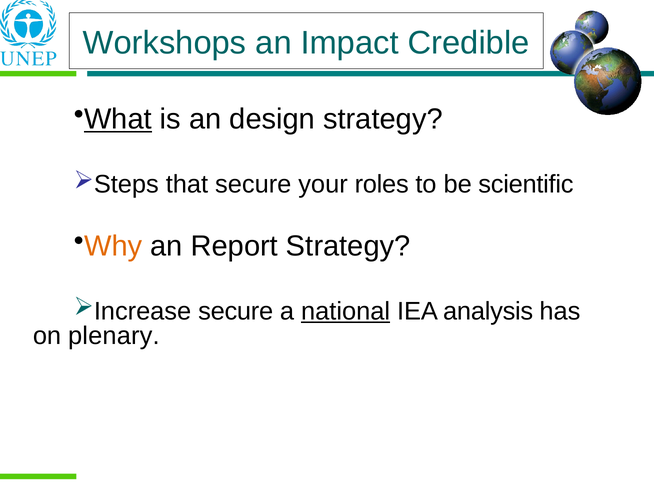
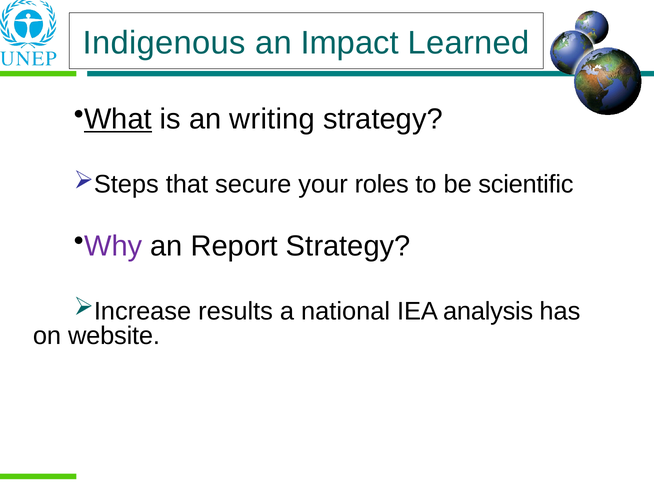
Workshops: Workshops -> Indigenous
Credible: Credible -> Learned
design: design -> writing
Why colour: orange -> purple
secure at (236, 311): secure -> results
national underline: present -> none
plenary: plenary -> website
